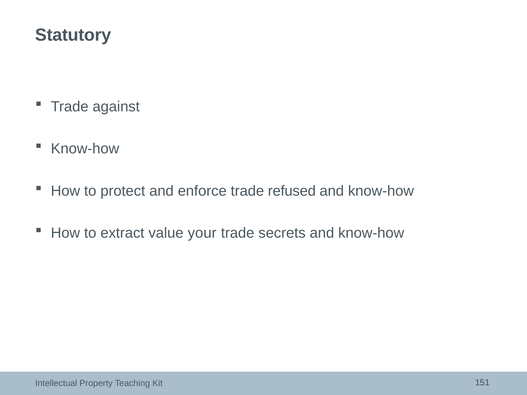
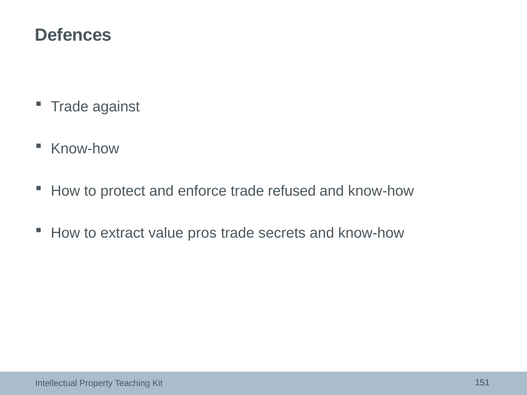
Statutory: Statutory -> Defences
your: your -> pros
